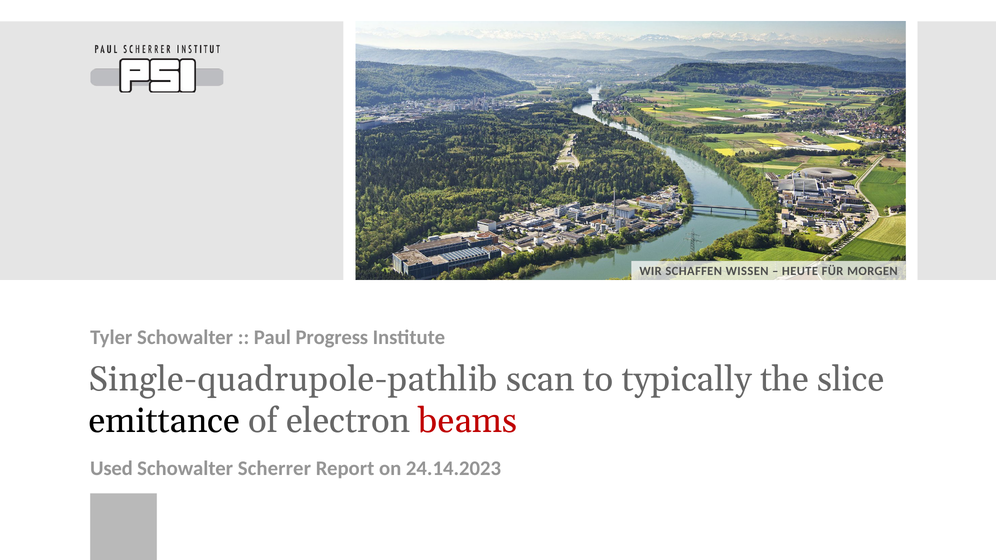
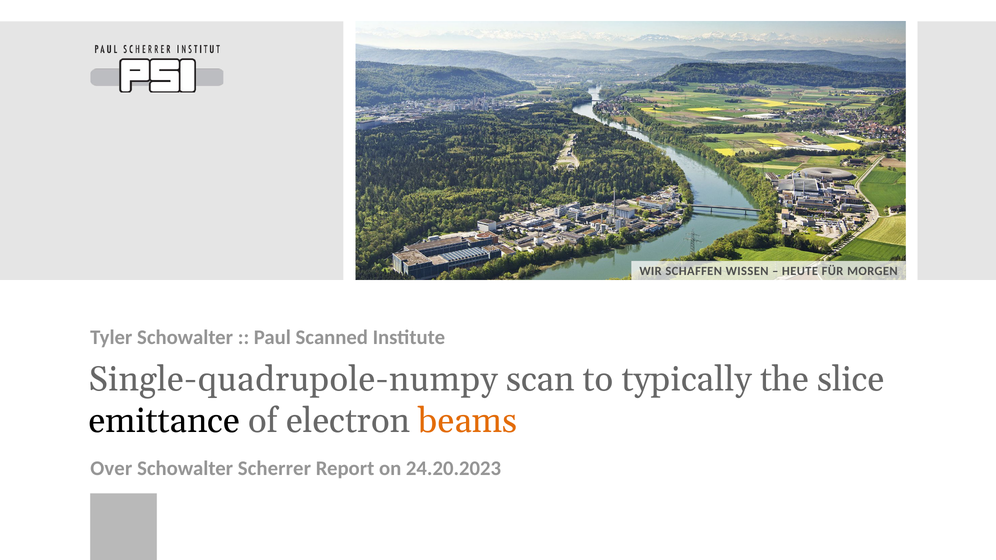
Progress: Progress -> Scanned
Single-quadrupole-pathlib: Single-quadrupole-pathlib -> Single-quadrupole-numpy
beams colour: red -> orange
Used: Used -> Over
24.14.2023: 24.14.2023 -> 24.20.2023
